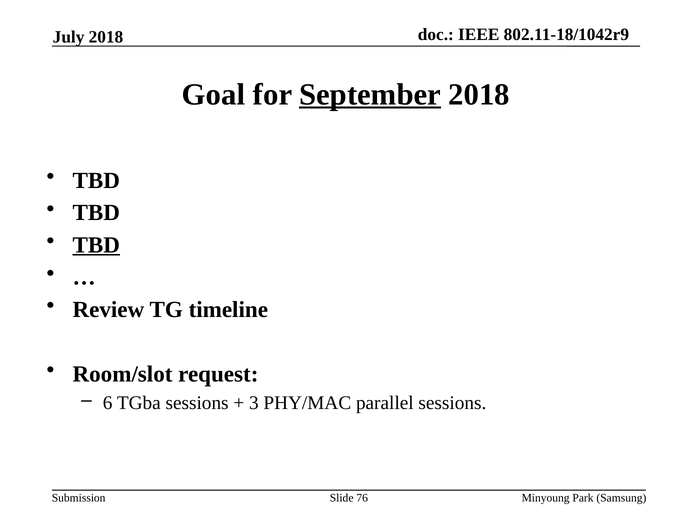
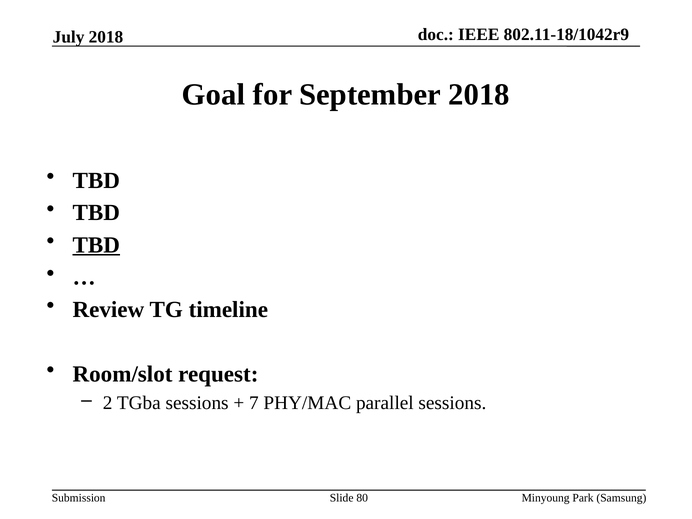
September underline: present -> none
6: 6 -> 2
3: 3 -> 7
76: 76 -> 80
